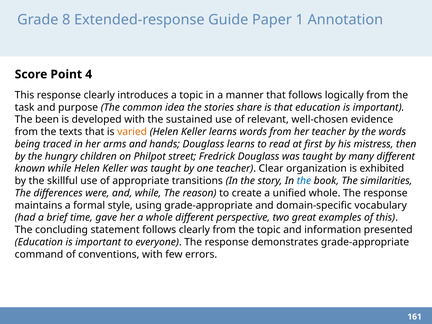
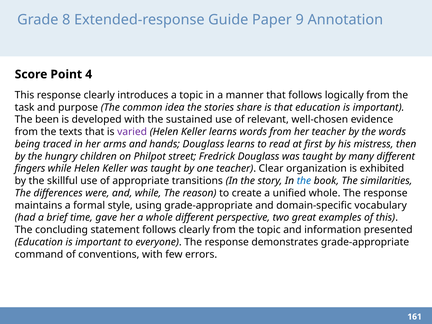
1: 1 -> 9
varied colour: orange -> purple
known: known -> fingers
